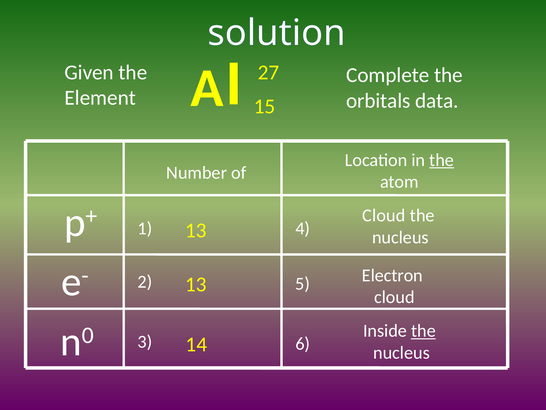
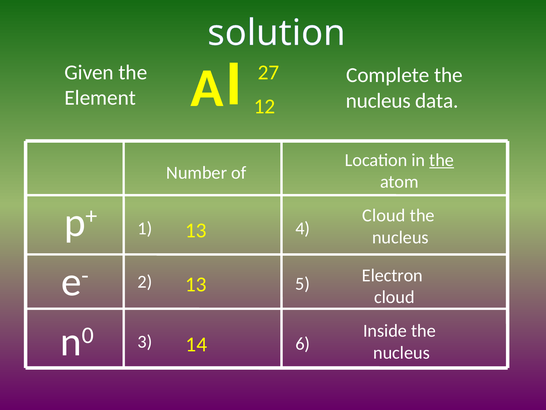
15: 15 -> 12
orbitals at (378, 101): orbitals -> nucleus
the at (423, 331) underline: present -> none
